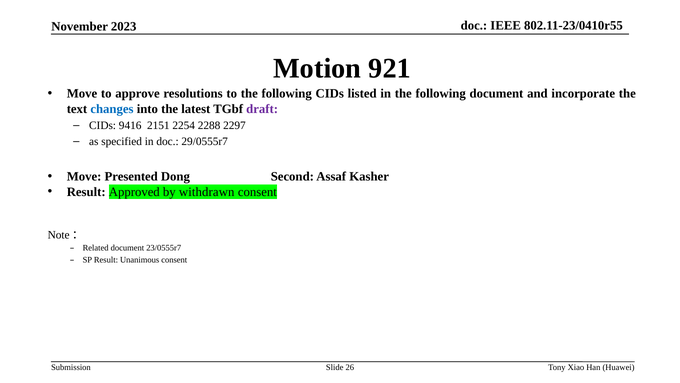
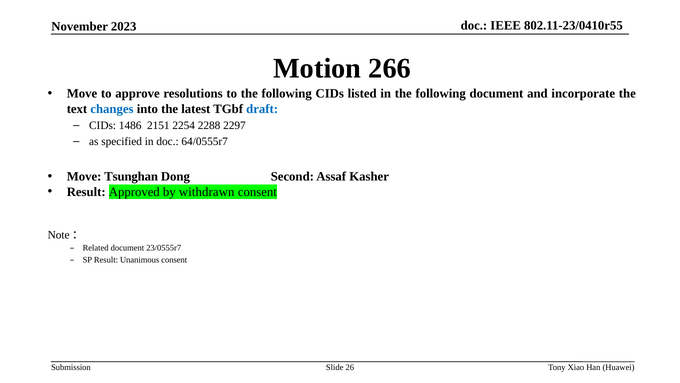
921: 921 -> 266
draft colour: purple -> blue
9416: 9416 -> 1486
29/0555r7: 29/0555r7 -> 64/0555r7
Presented: Presented -> Tsunghan
